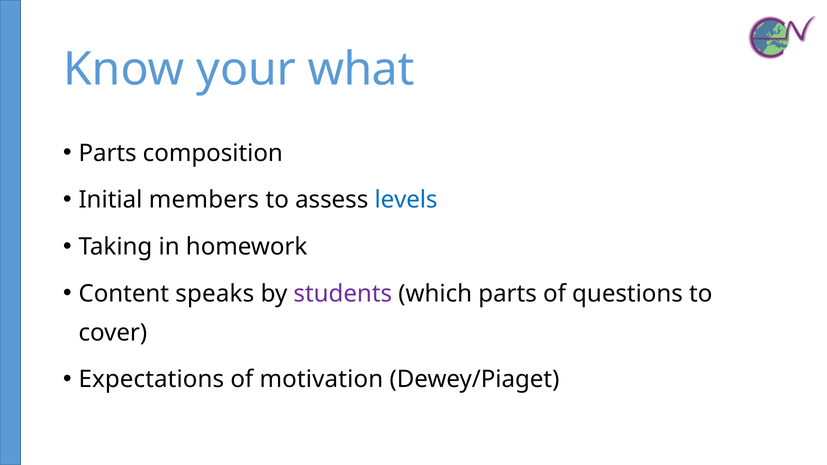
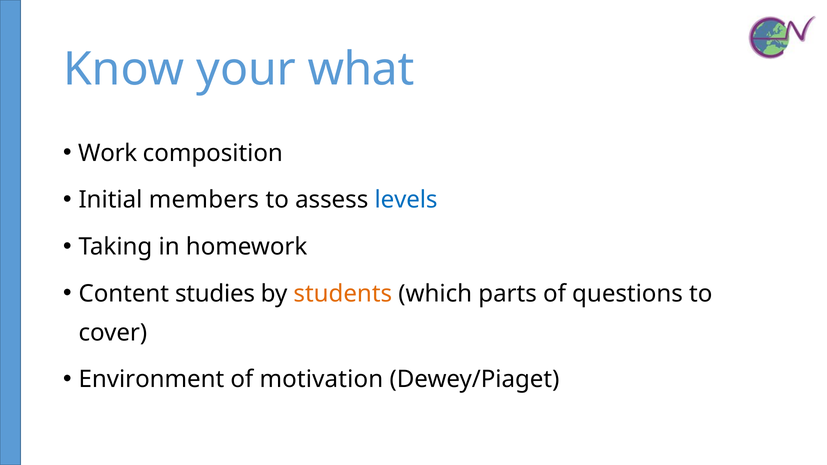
Parts at (108, 153): Parts -> Work
speaks: speaks -> studies
students colour: purple -> orange
Expectations: Expectations -> Environment
